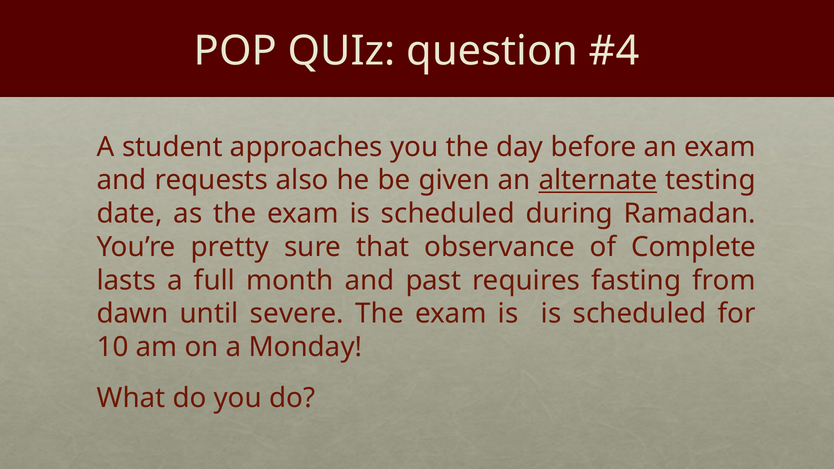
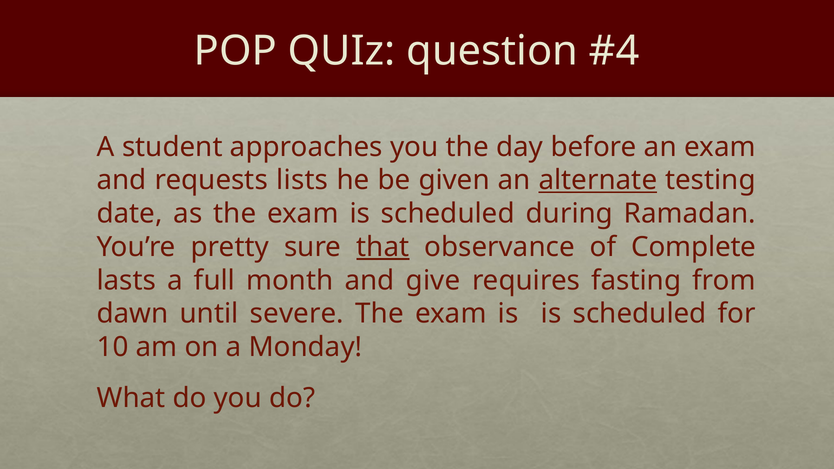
also: also -> lists
that underline: none -> present
past: past -> give
